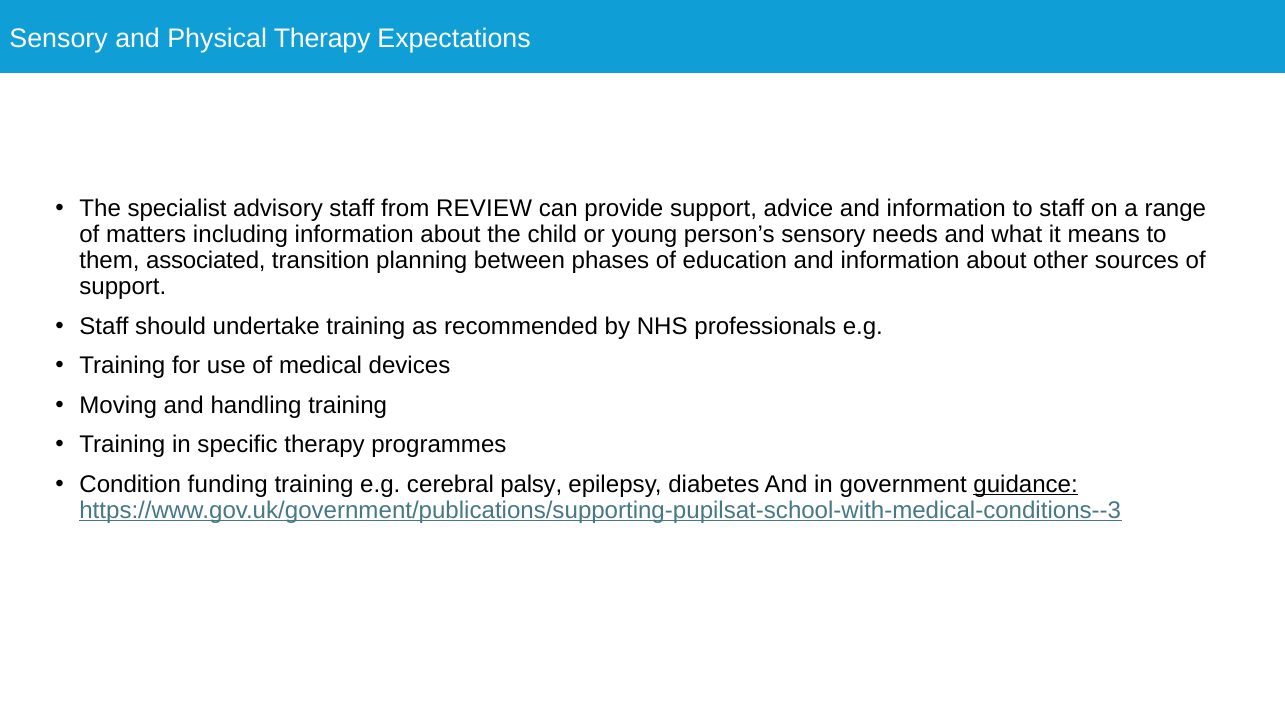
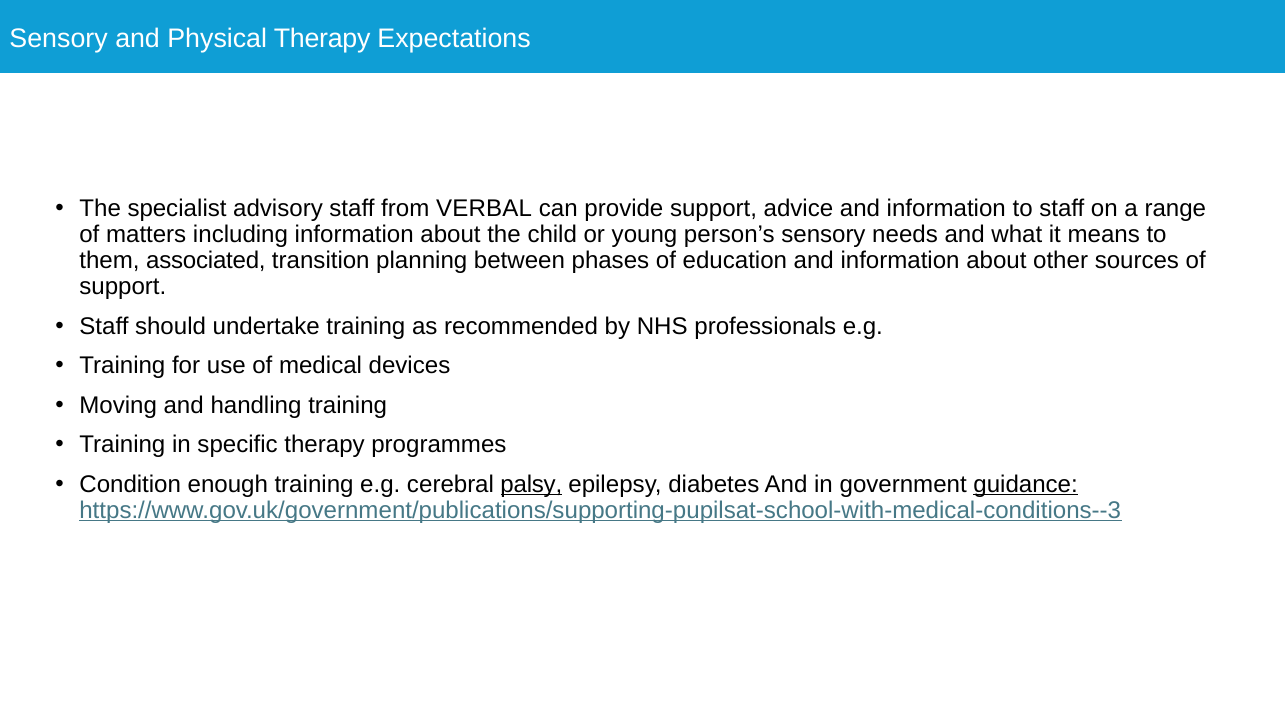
REVIEW: REVIEW -> VERBAL
funding: funding -> enough
palsy underline: none -> present
